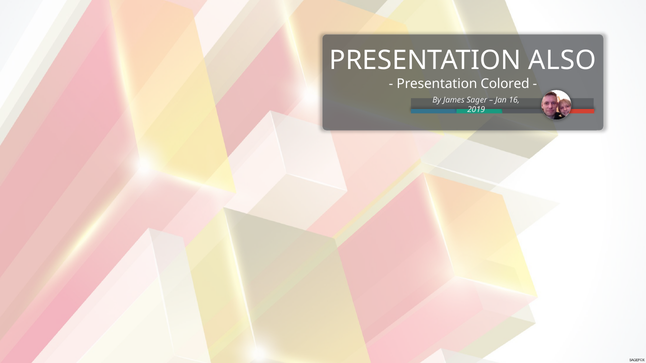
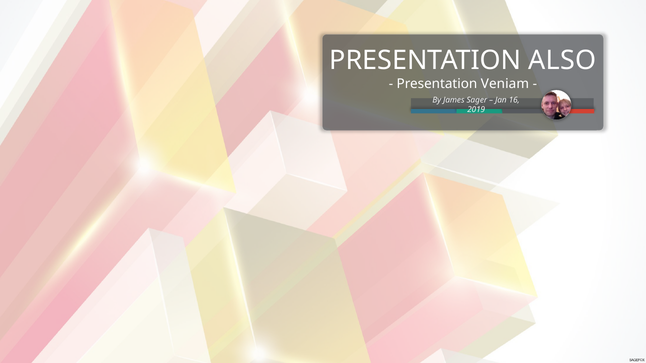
Colored: Colored -> Veniam
